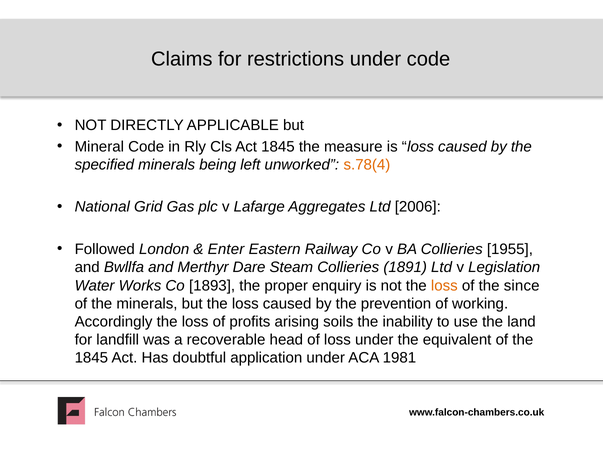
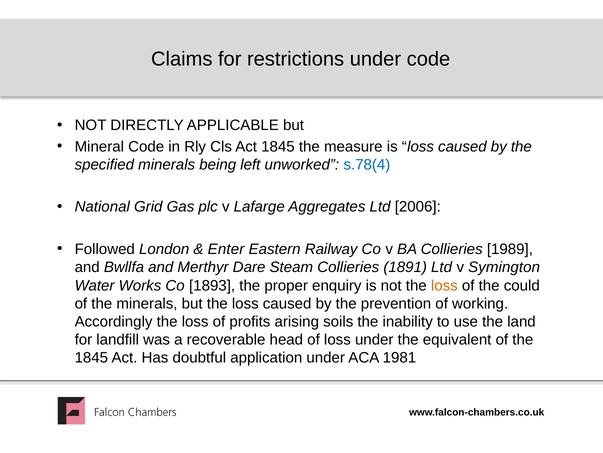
s.78(4 colour: orange -> blue
1955: 1955 -> 1989
Legislation: Legislation -> Symington
since: since -> could
